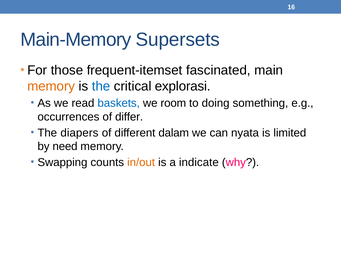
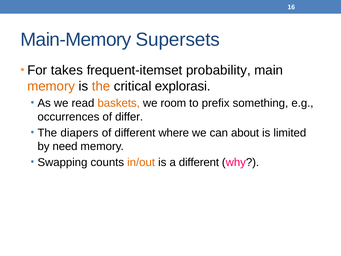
those: those -> takes
fascinated: fascinated -> probability
the at (101, 86) colour: blue -> orange
baskets colour: blue -> orange
doing: doing -> prefix
dalam: dalam -> where
nyata: nyata -> about
a indicate: indicate -> different
